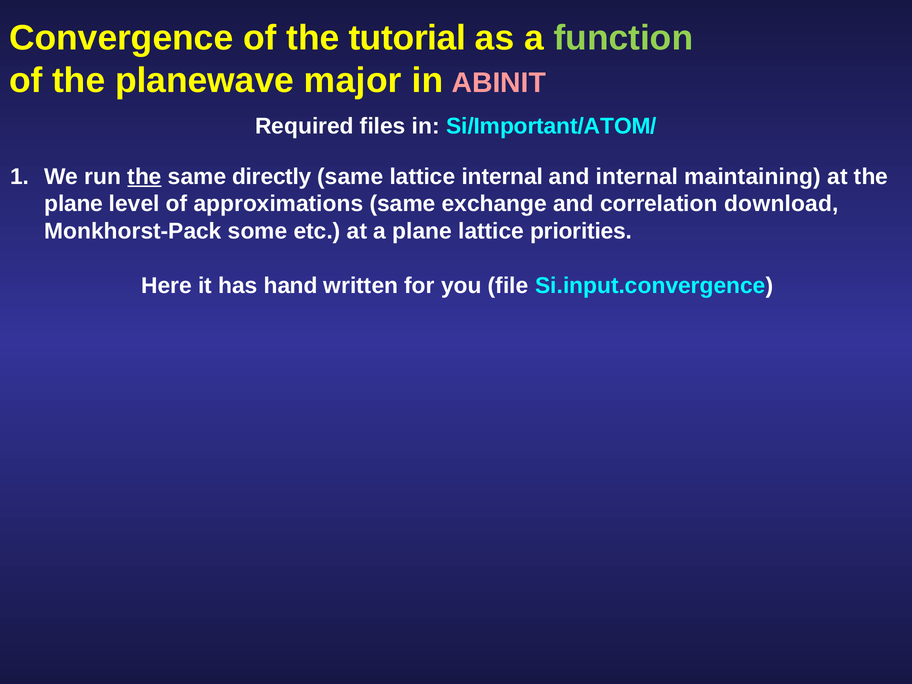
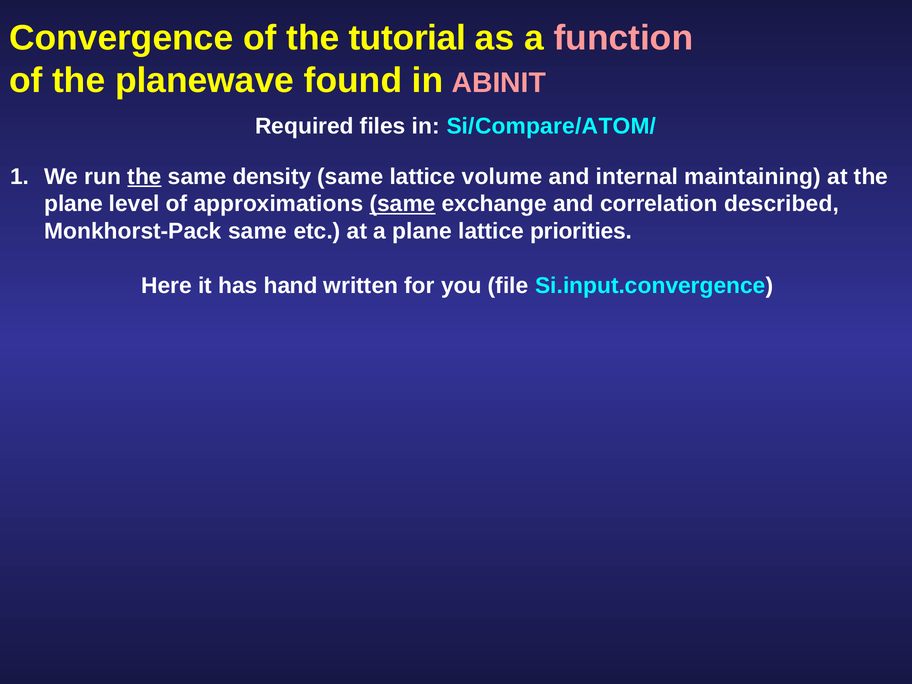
function colour: light green -> pink
major: major -> found
Si/Important/ATOM/: Si/Important/ATOM/ -> Si/Compare/ATOM/
directly: directly -> density
lattice internal: internal -> volume
same at (403, 204) underline: none -> present
download: download -> described
Monkhorst-Pack some: some -> same
